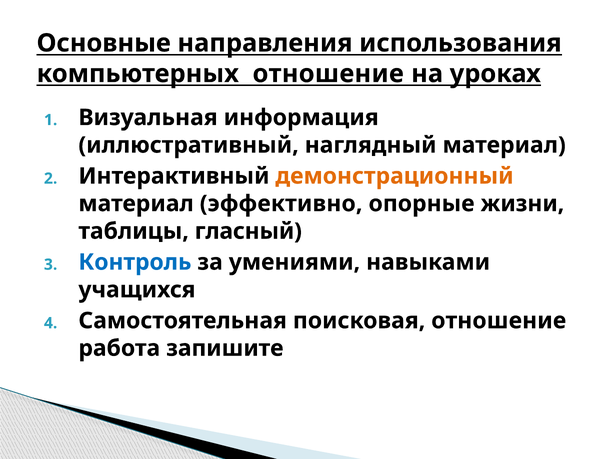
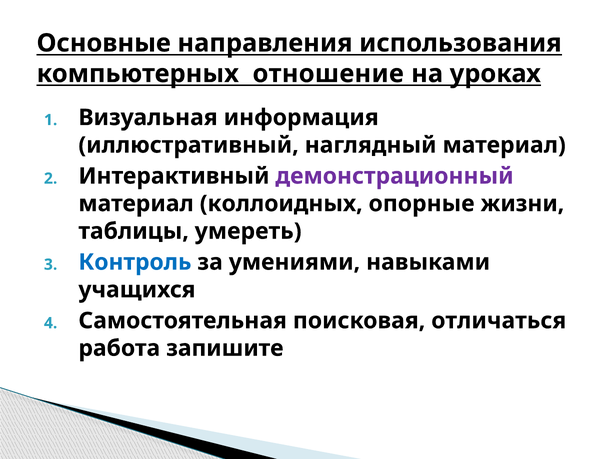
демонстрационный colour: orange -> purple
эффективно: эффективно -> коллоидных
гласный: гласный -> умереть
поисковая отношение: отношение -> отличаться
